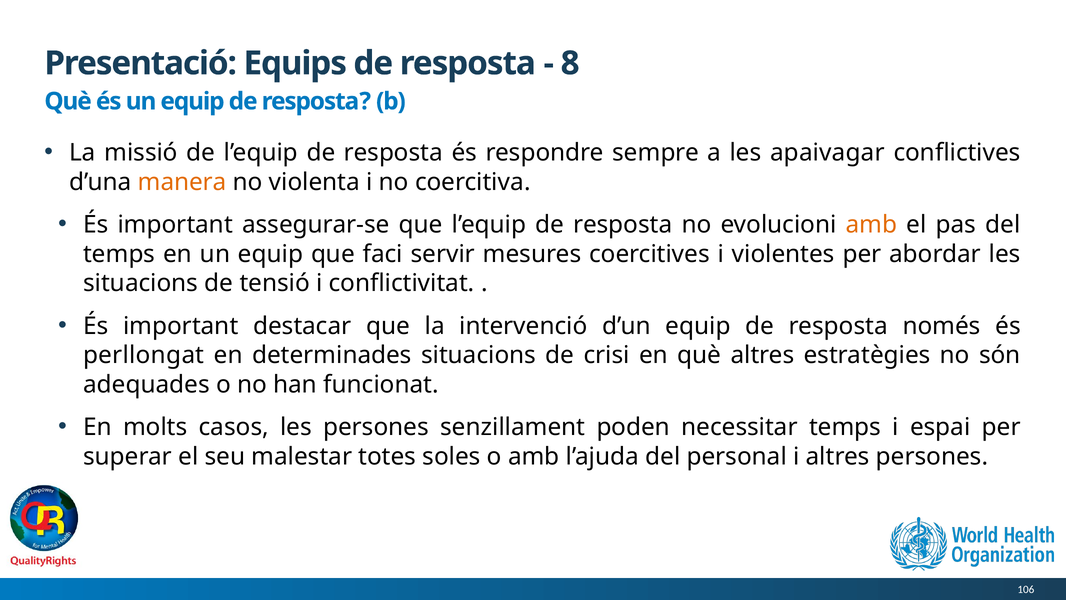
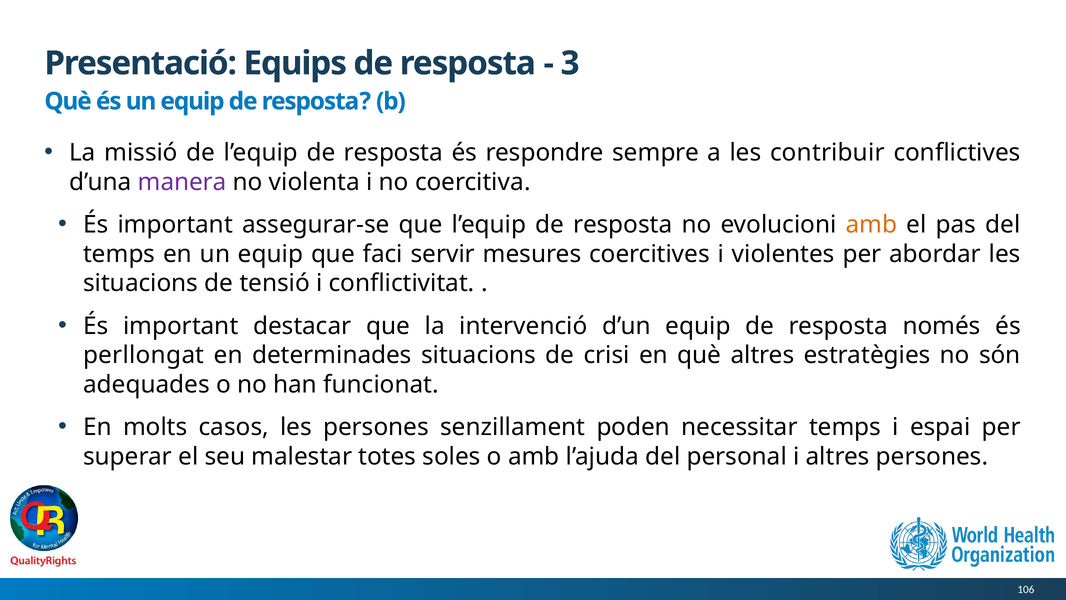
8: 8 -> 3
apaivagar: apaivagar -> contribuir
manera colour: orange -> purple
